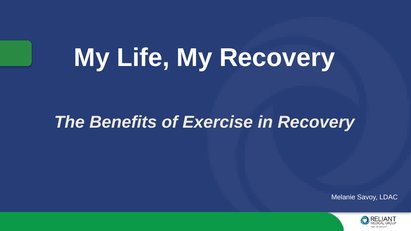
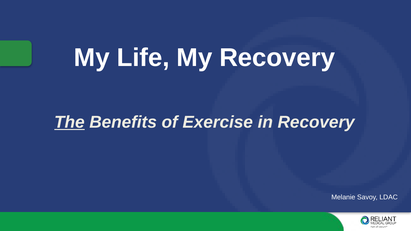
The underline: none -> present
